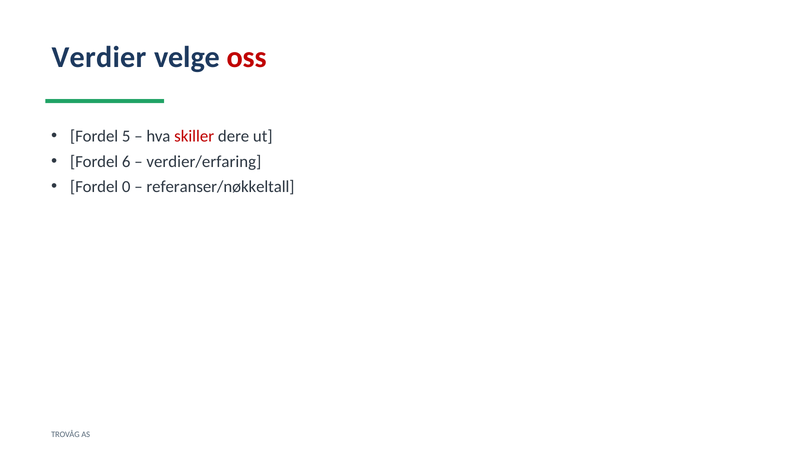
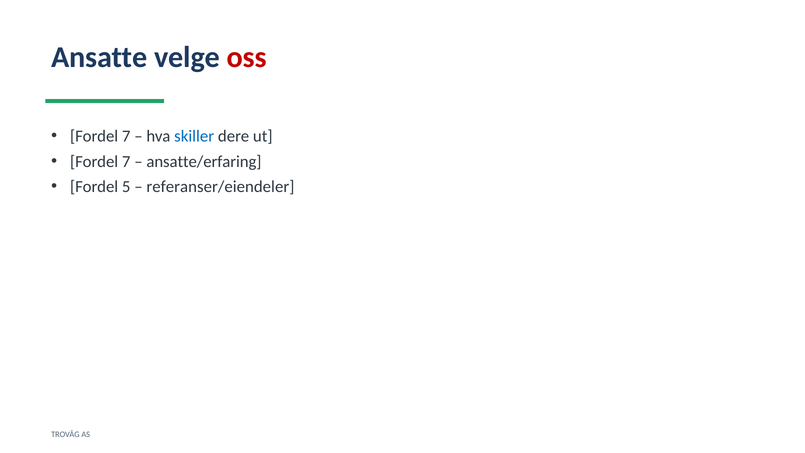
Verdier: Verdier -> Ansatte
5 at (126, 136): 5 -> 7
skiller colour: red -> blue
6 at (126, 162): 6 -> 7
verdier/erfaring: verdier/erfaring -> ansatte/erfaring
0: 0 -> 5
referanser/nøkkeltall: referanser/nøkkeltall -> referanser/eiendeler
